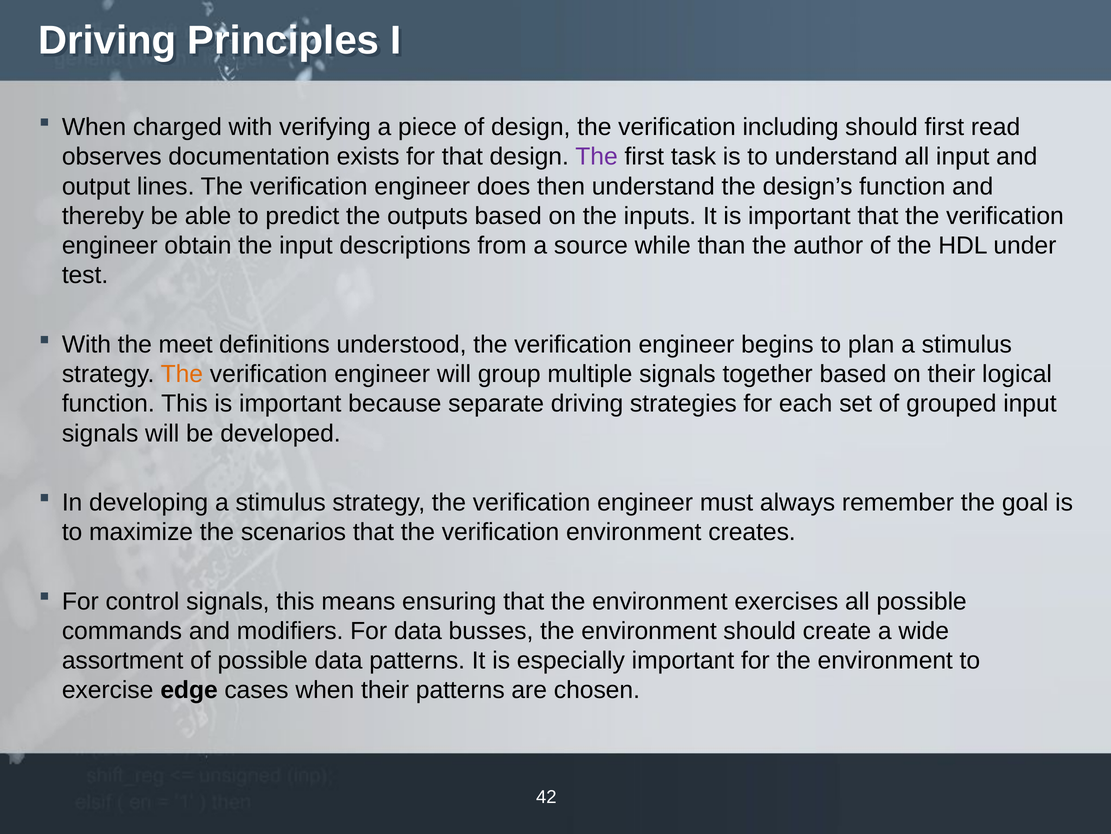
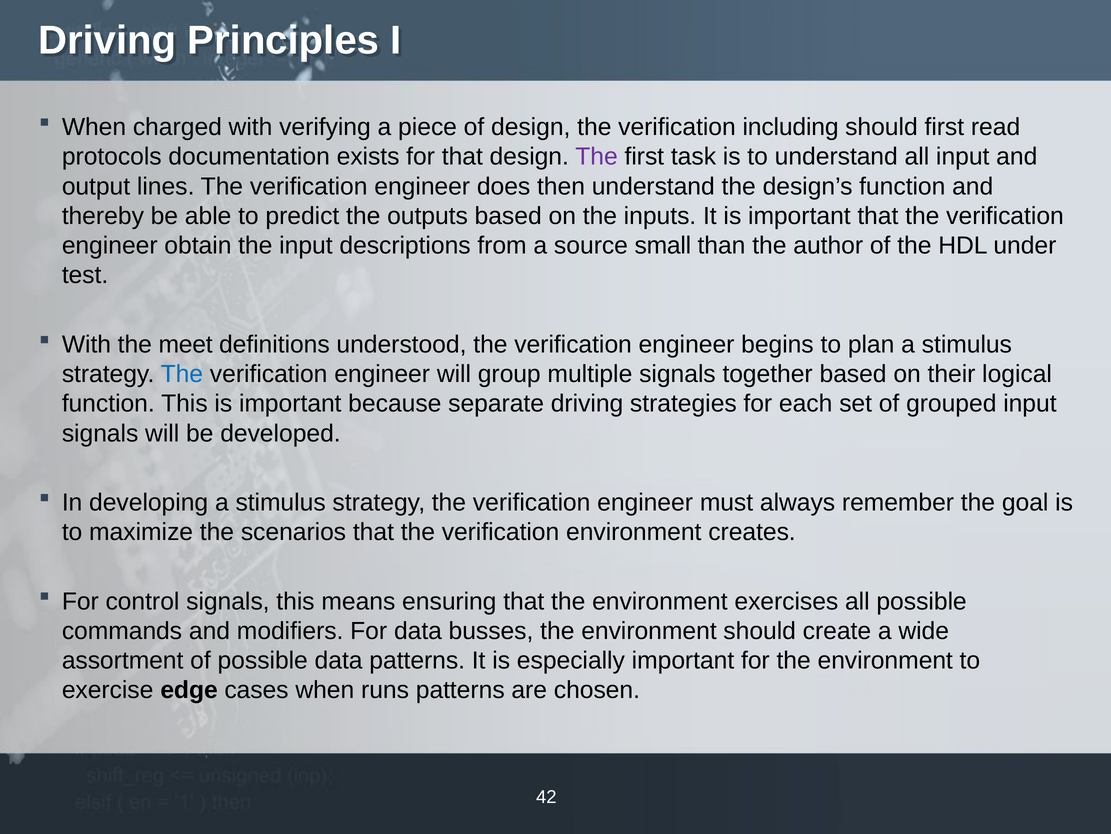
observes: observes -> protocols
while: while -> small
The at (182, 374) colour: orange -> blue
when their: their -> runs
